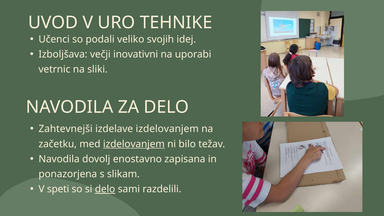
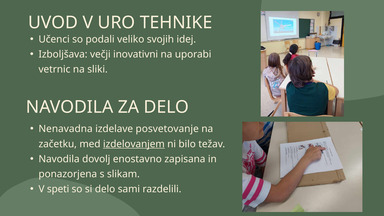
Zahtevnejši: Zahtevnejši -> Nenavadna
izdelave izdelovanjem: izdelovanjem -> posvetovanje
delo at (105, 189) underline: present -> none
